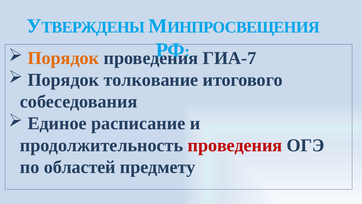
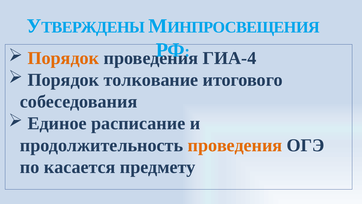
ГИА-7: ГИА-7 -> ГИА-4
проведения at (235, 145) colour: red -> orange
областей: областей -> касается
